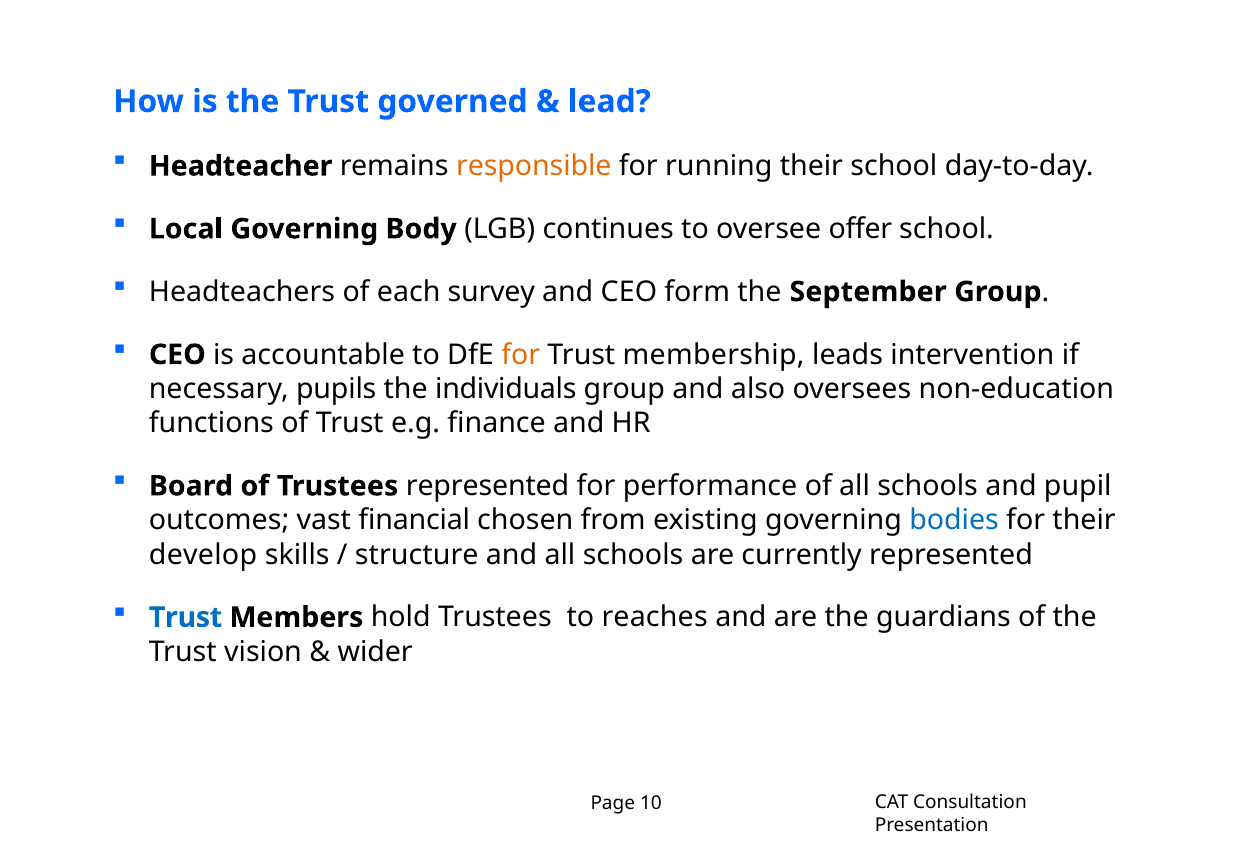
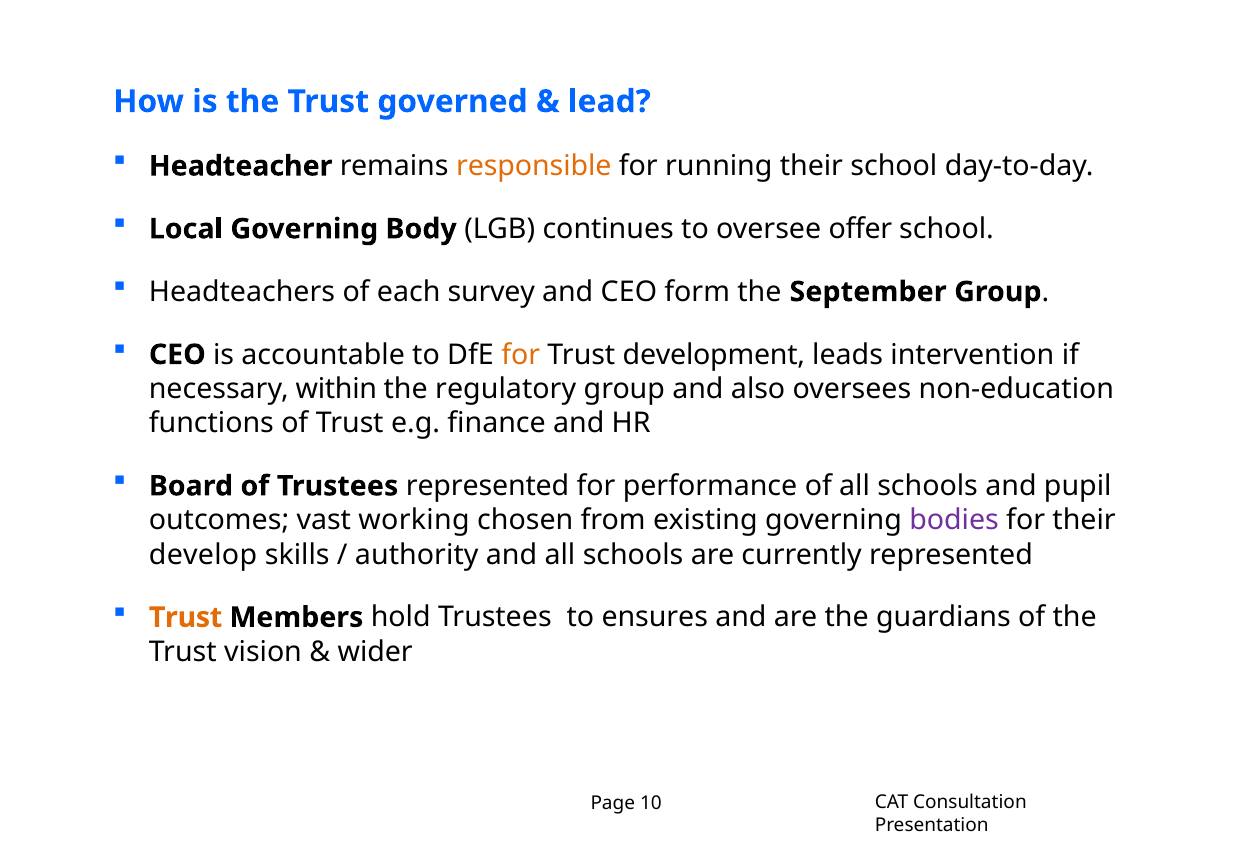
membership: membership -> development
pupils: pupils -> within
individuals: individuals -> regulatory
financial: financial -> working
bodies colour: blue -> purple
structure: structure -> authority
Trust at (186, 618) colour: blue -> orange
reaches: reaches -> ensures
